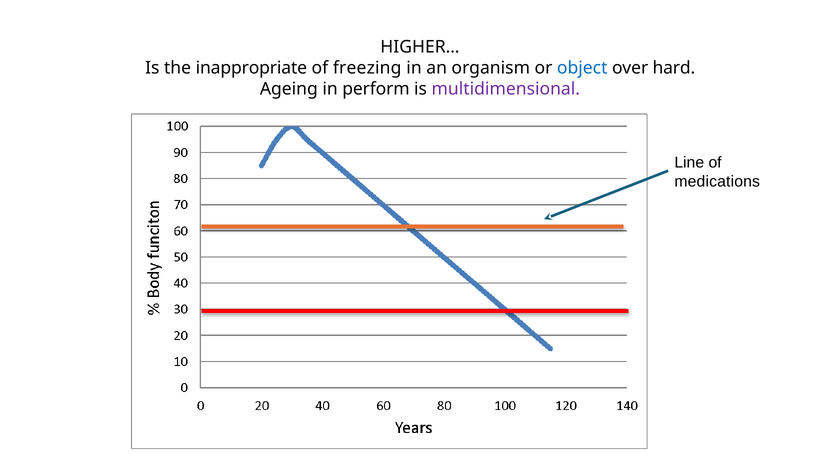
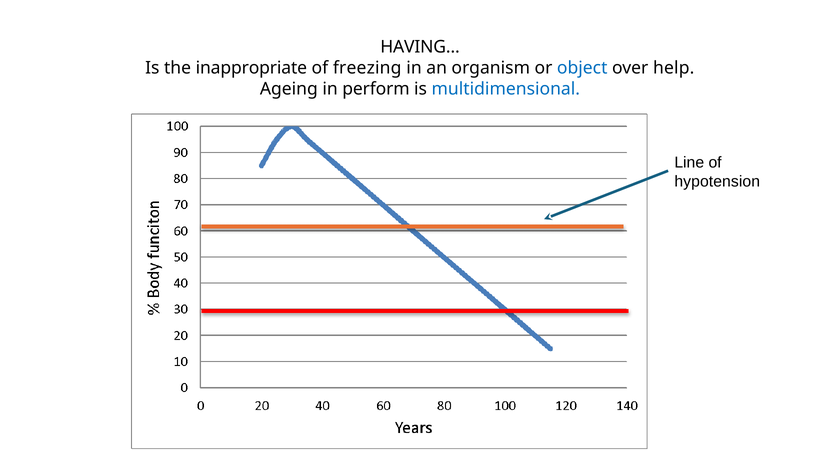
HIGHER…: HIGHER… -> HAVING…
hard: hard -> help
multidimensional colour: purple -> blue
medications: medications -> hypotension
